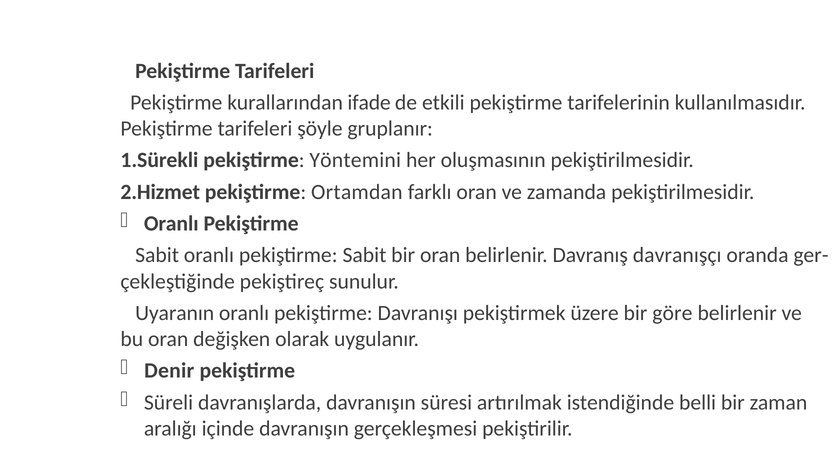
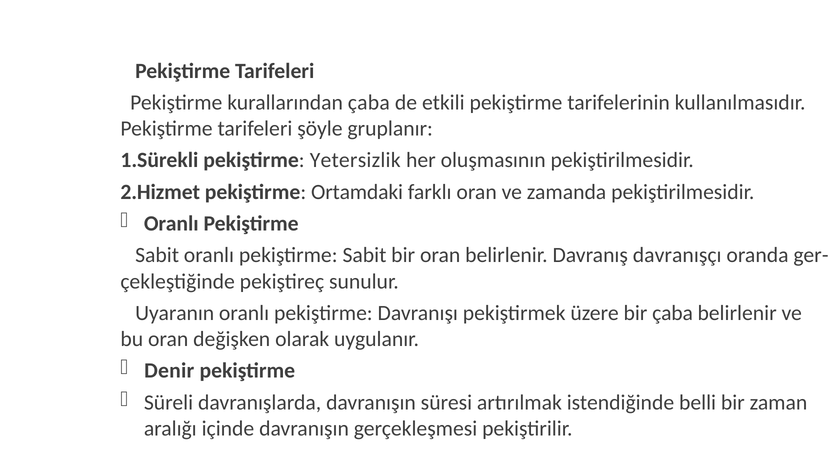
kurallarından ifade: ifade -> çaba
Yöntemini: Yöntemini -> Yetersizlik
Ortamdan: Ortamdan -> Ortamdaki
bir göre: göre -> çaba
